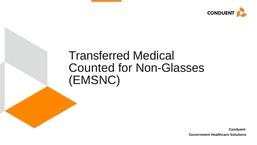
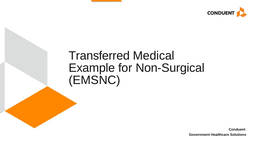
Counted: Counted -> Example
Non-Glasses: Non-Glasses -> Non-Surgical
